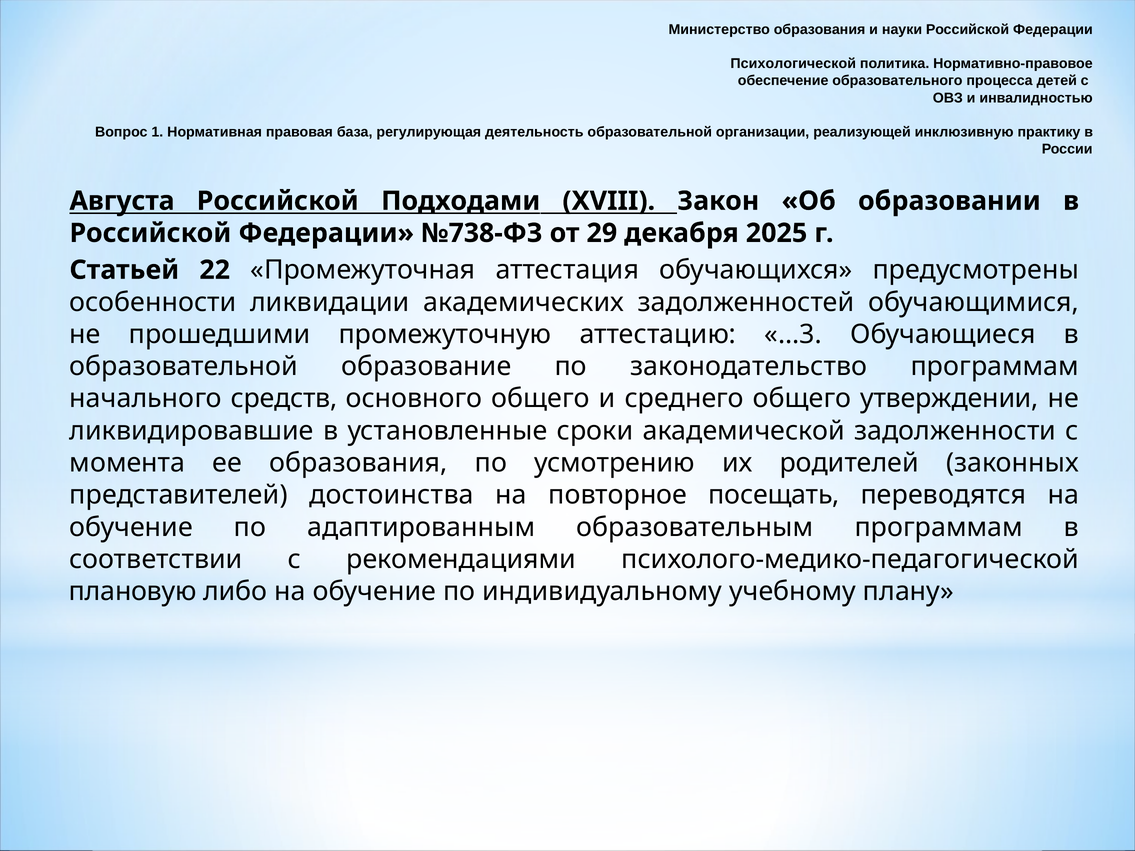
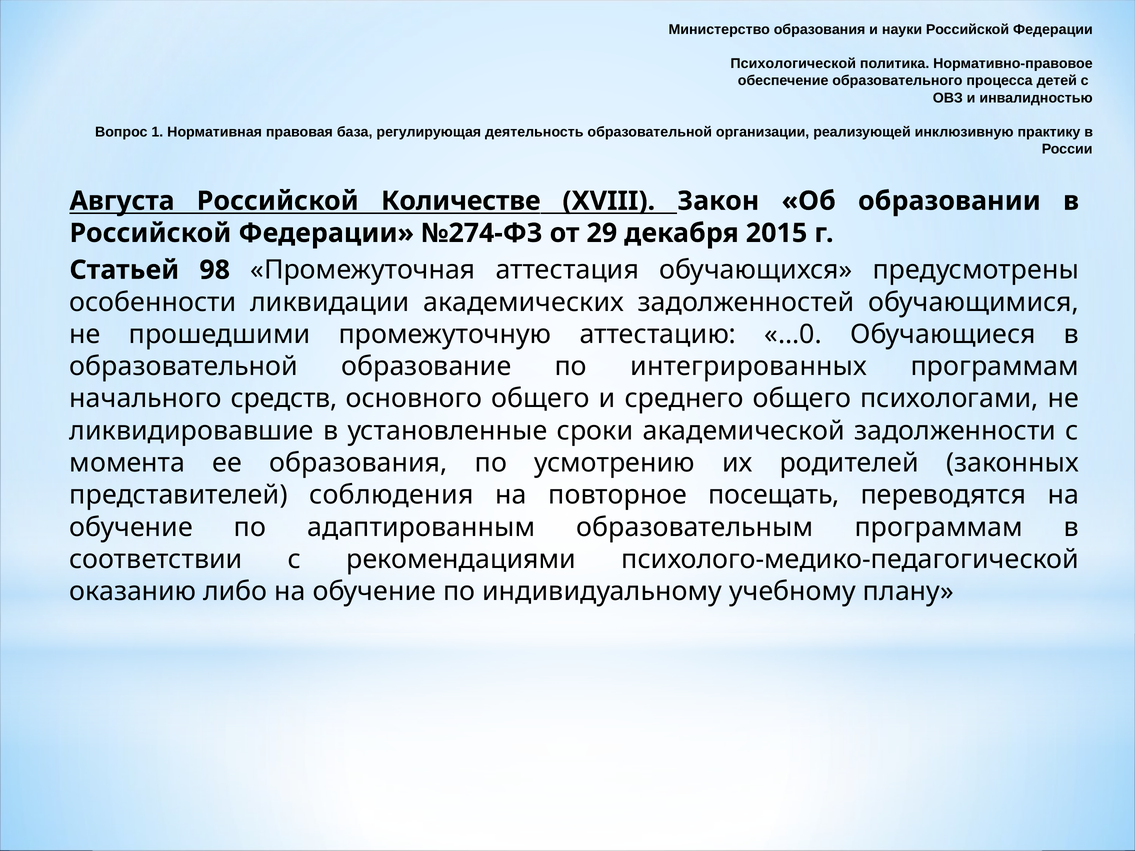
Подходами: Подходами -> Количестве
№738-ФЗ: №738-ФЗ -> №274-ФЗ
2025: 2025 -> 2015
22: 22 -> 98
…3: …3 -> …0
законодательство: законодательство -> интегрированных
утверждении: утверждении -> психологами
достоинства: достоинства -> соблюдения
плановую: плановую -> оказанию
